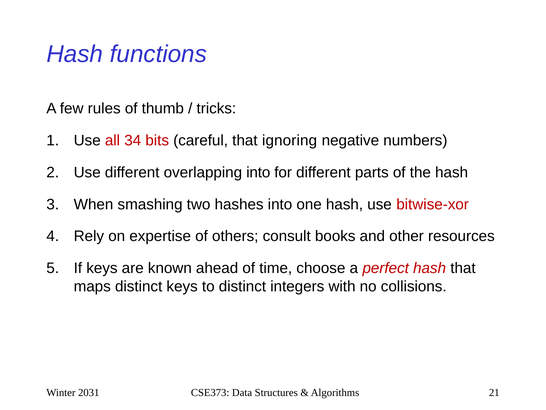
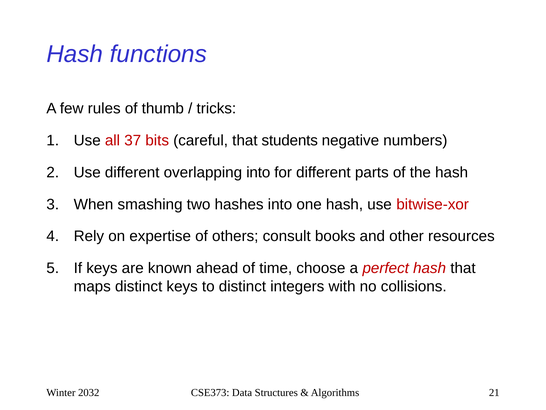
34: 34 -> 37
ignoring: ignoring -> students
2031: 2031 -> 2032
